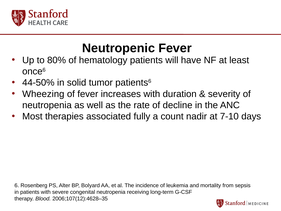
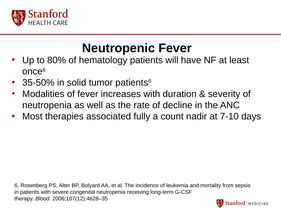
44-50%: 44-50% -> 35-50%
Wheezing: Wheezing -> Modalities
